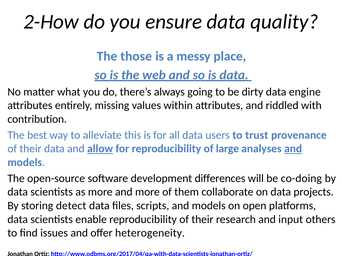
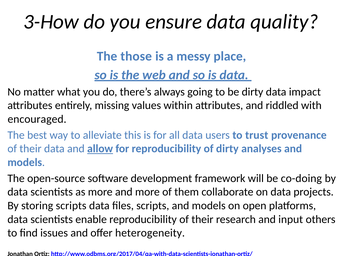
2-How: 2-How -> 3-How
engine: engine -> impact
contribution: contribution -> encouraged
of large: large -> dirty
and at (293, 149) underline: present -> none
differences: differences -> framework
storing detect: detect -> scripts
